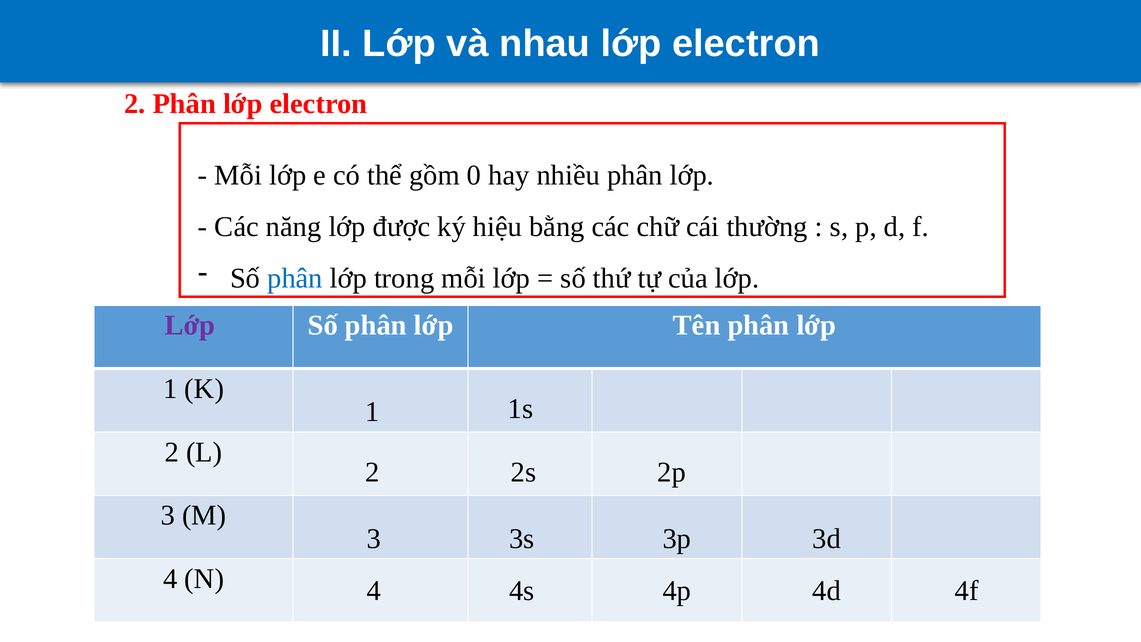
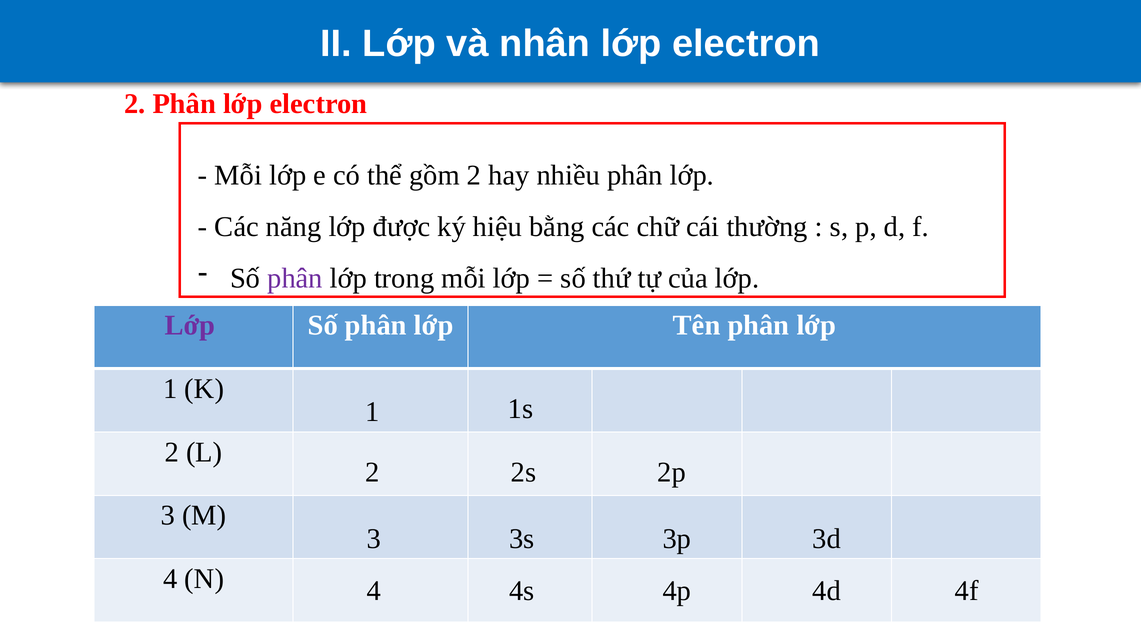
nhau: nhau -> nhân
gồm 0: 0 -> 2
phân at (295, 278) colour: blue -> purple
